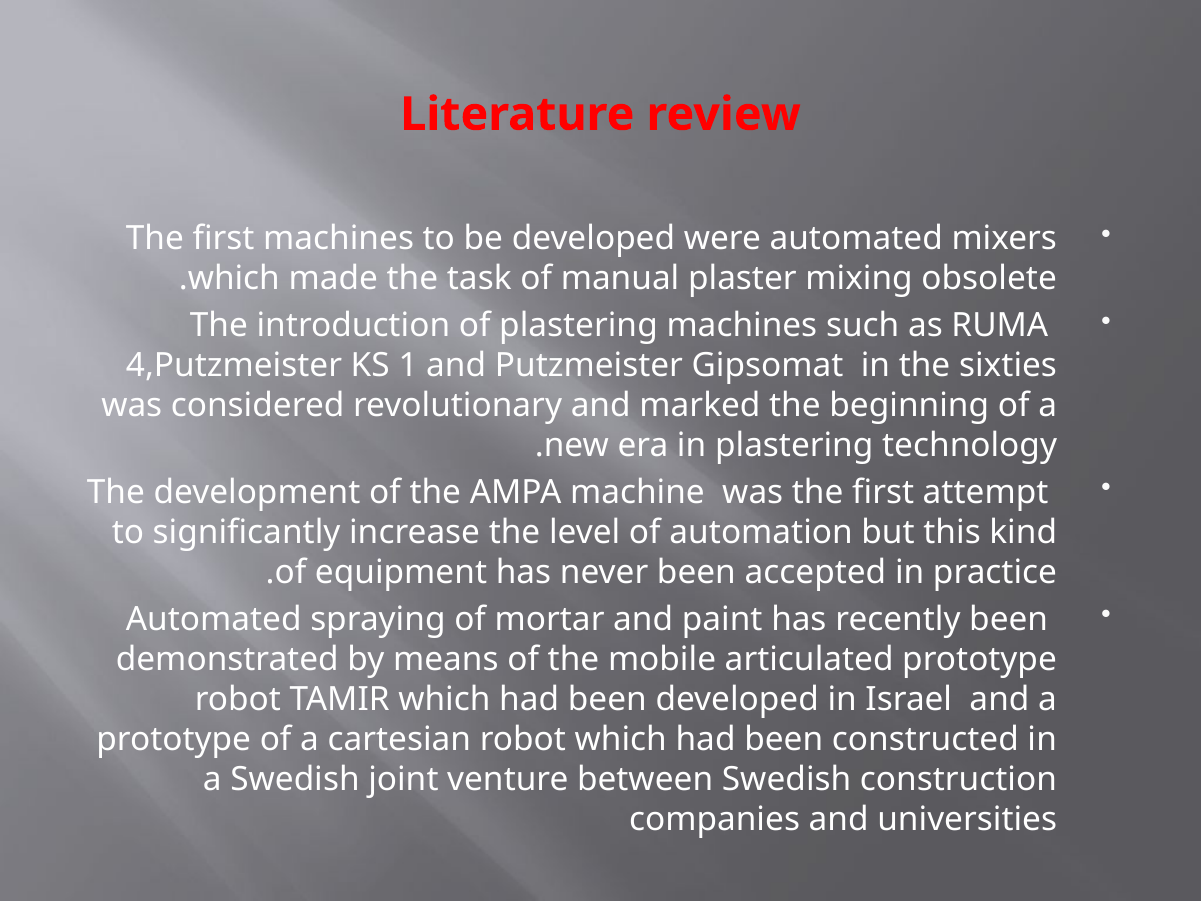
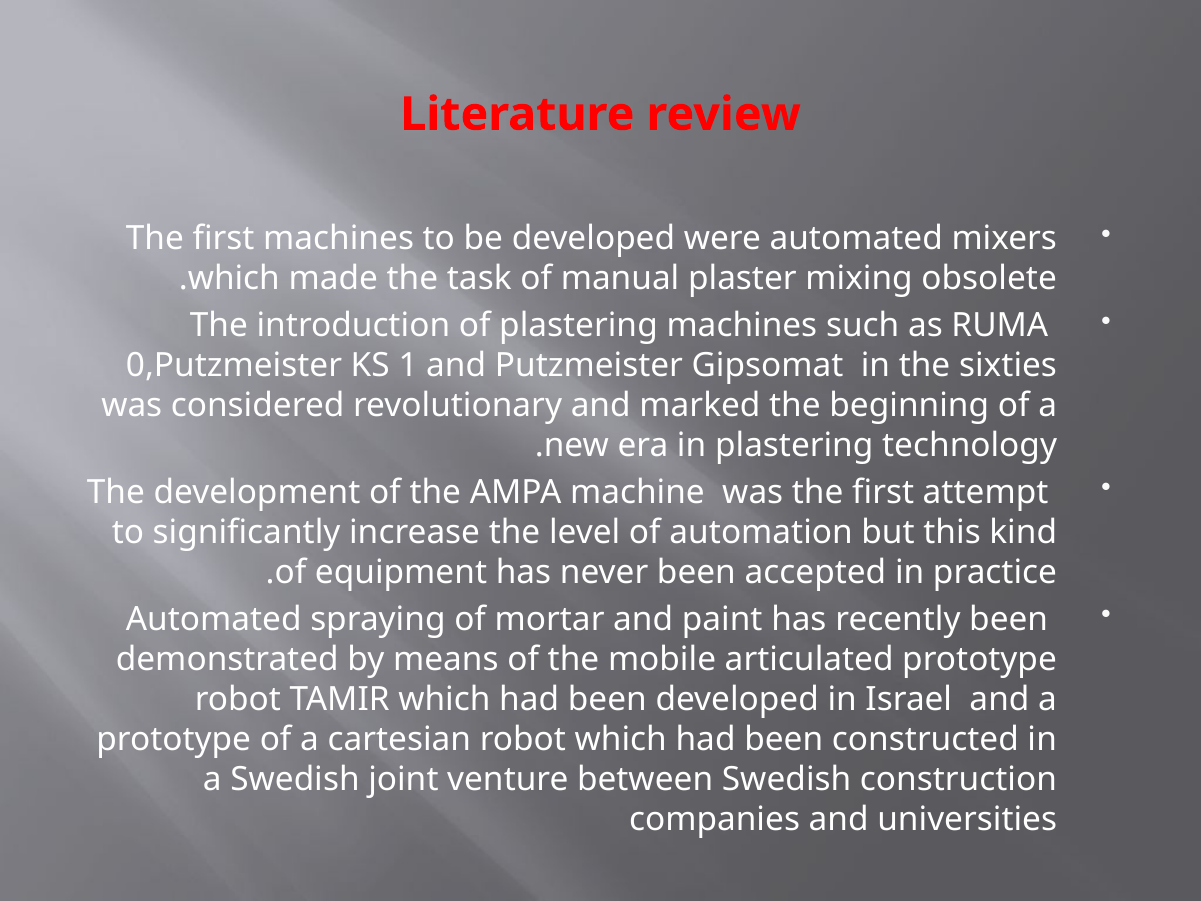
4,Putzmeister: 4,Putzmeister -> 0,Putzmeister
